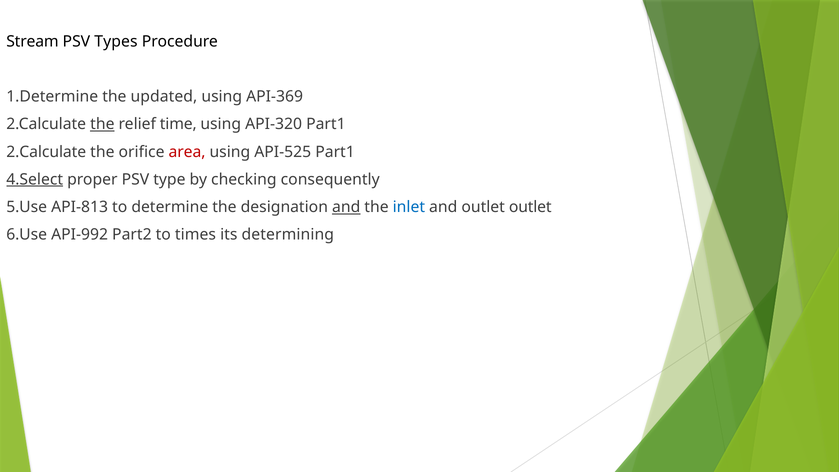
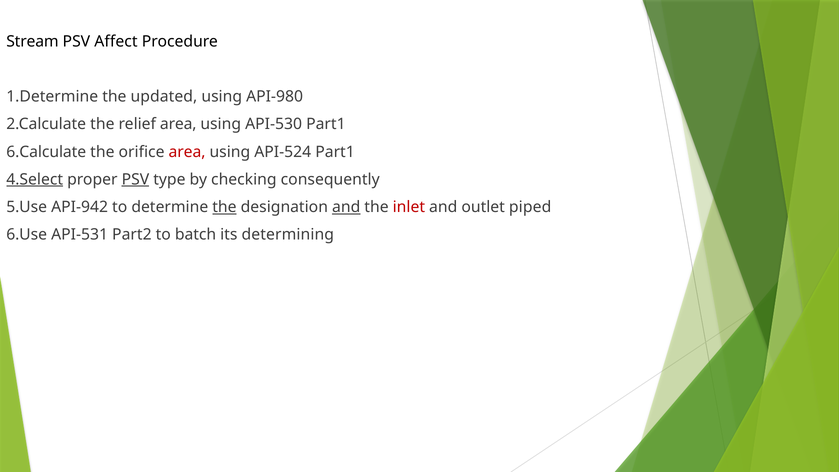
Types: Types -> Affect
API-369: API-369 -> API-980
the at (102, 124) underline: present -> none
relief time: time -> area
API-320: API-320 -> API-530
2.Calculate at (46, 152): 2.Calculate -> 6.Calculate
API-525: API-525 -> API-524
PSV at (135, 179) underline: none -> present
API-813: API-813 -> API-942
the at (224, 207) underline: none -> present
inlet colour: blue -> red
outlet outlet: outlet -> piped
API-992: API-992 -> API-531
times: times -> batch
